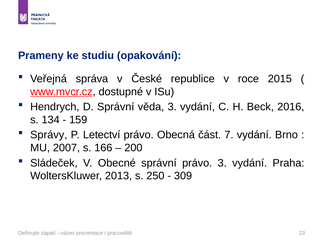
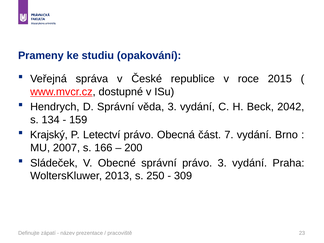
2016: 2016 -> 2042
Správy: Správy -> Krajský
